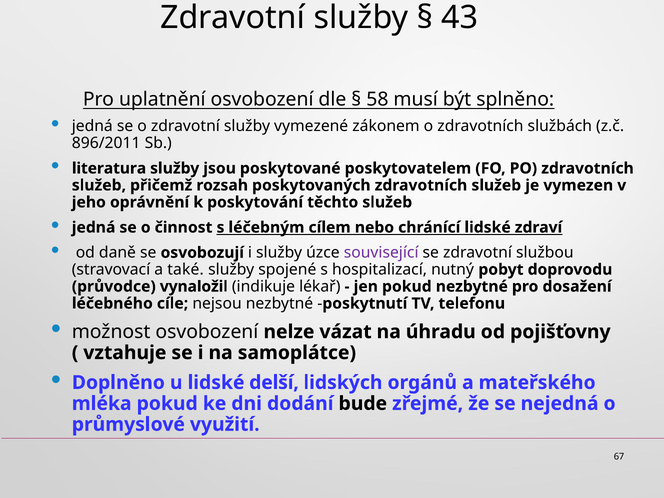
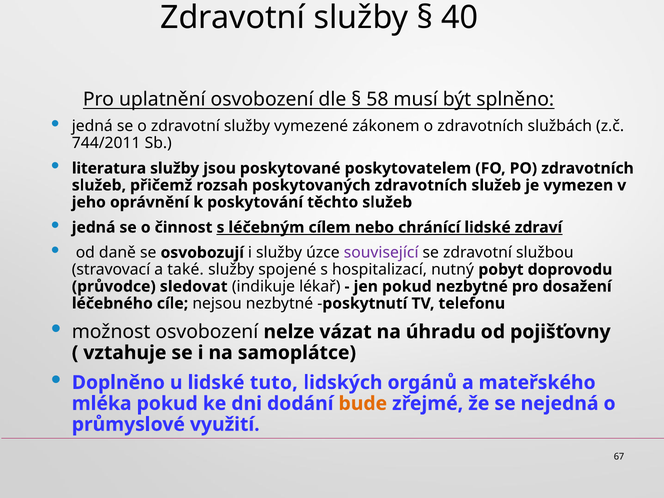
43: 43 -> 40
896/2011: 896/2011 -> 744/2011
vynaložil: vynaložil -> sledovat
delší: delší -> tuto
bude colour: black -> orange
